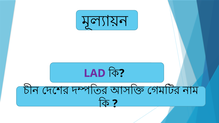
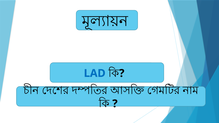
LAD colour: purple -> blue
